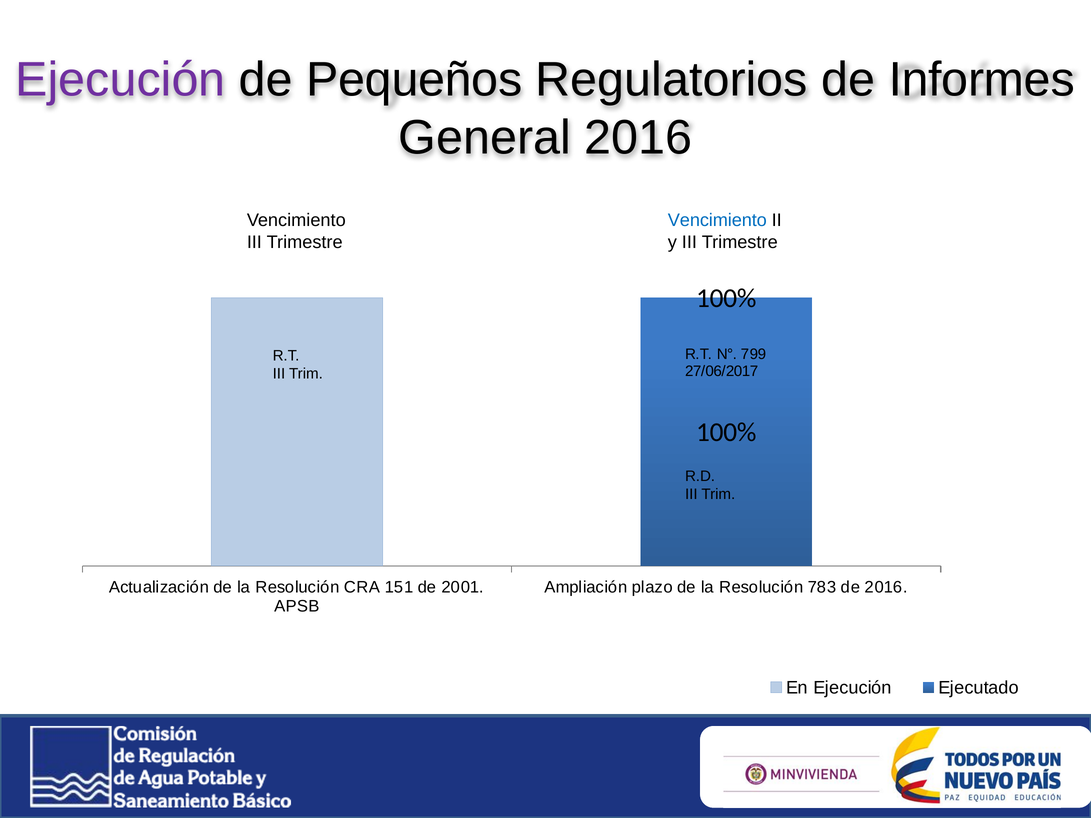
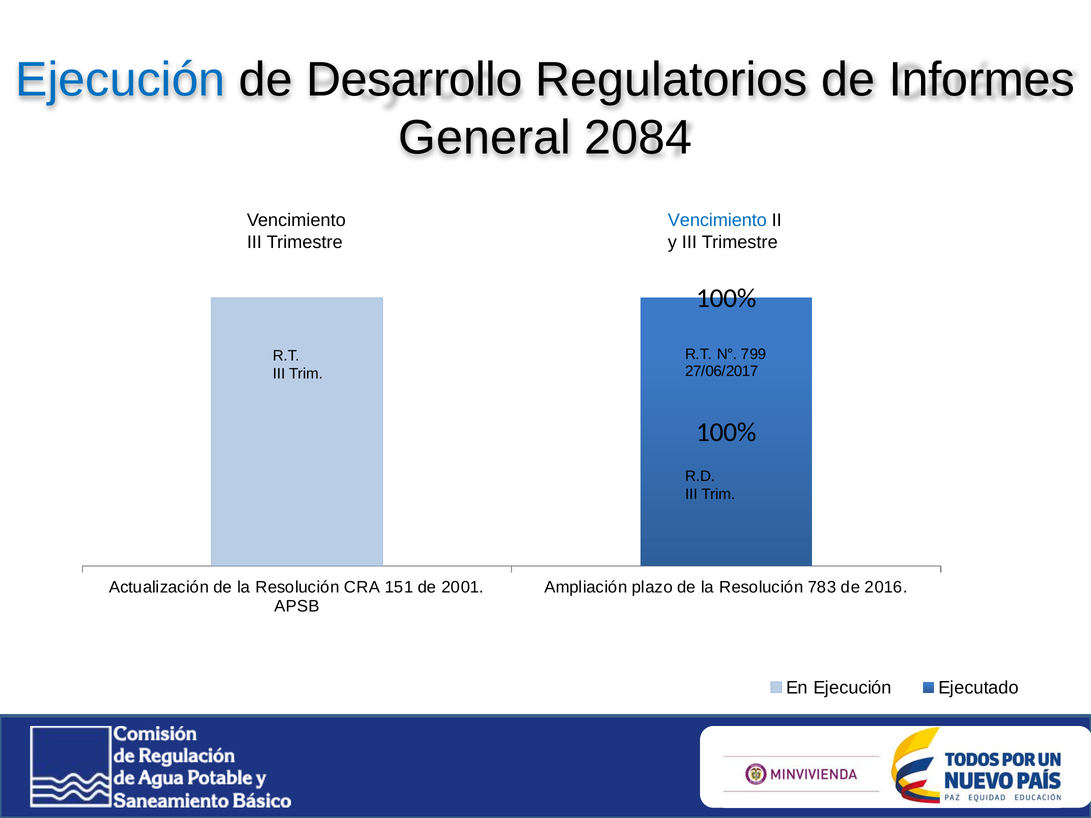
Ejecución at (120, 80) colour: purple -> blue
Pequeños: Pequeños -> Desarrollo
General 2016: 2016 -> 2084
